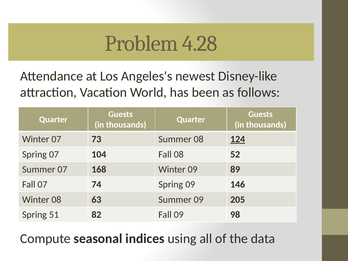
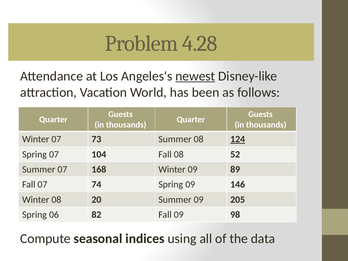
newest underline: none -> present
63: 63 -> 20
51: 51 -> 06
